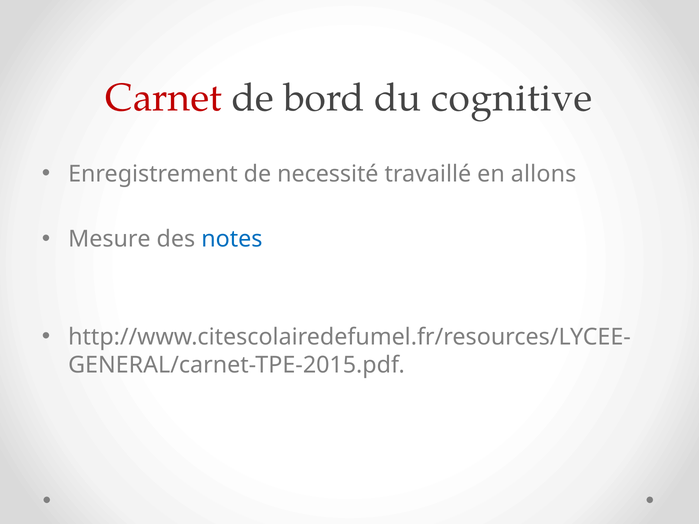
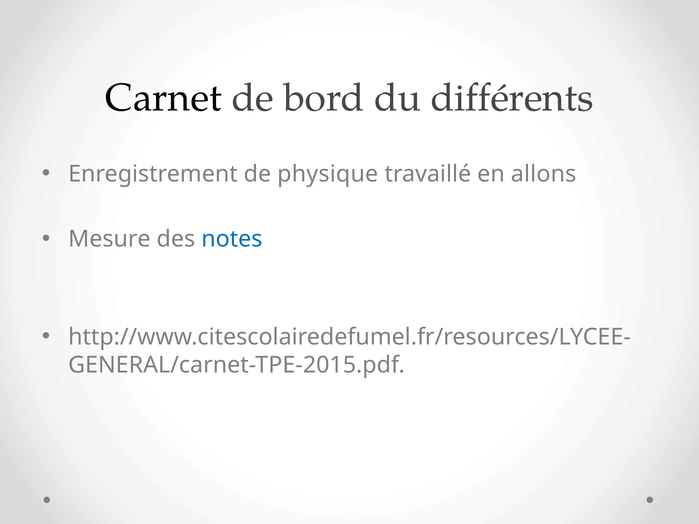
Carnet colour: red -> black
cognitive: cognitive -> différents
necessité: necessité -> physique
